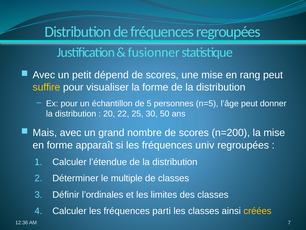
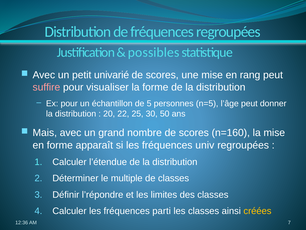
fusionner: fusionner -> possibles
dépend: dépend -> univarié
suffire colour: yellow -> pink
n=200: n=200 -> n=160
l’ordinales: l’ordinales -> l’répondre
